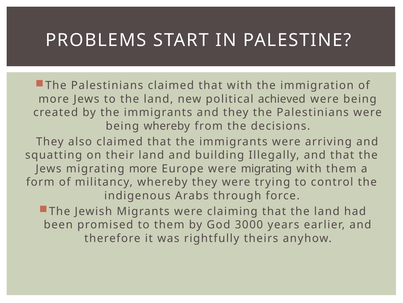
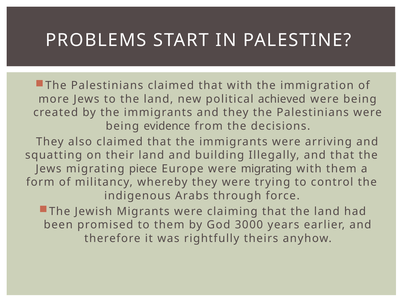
being whereby: whereby -> evidence
migrating more: more -> piece
